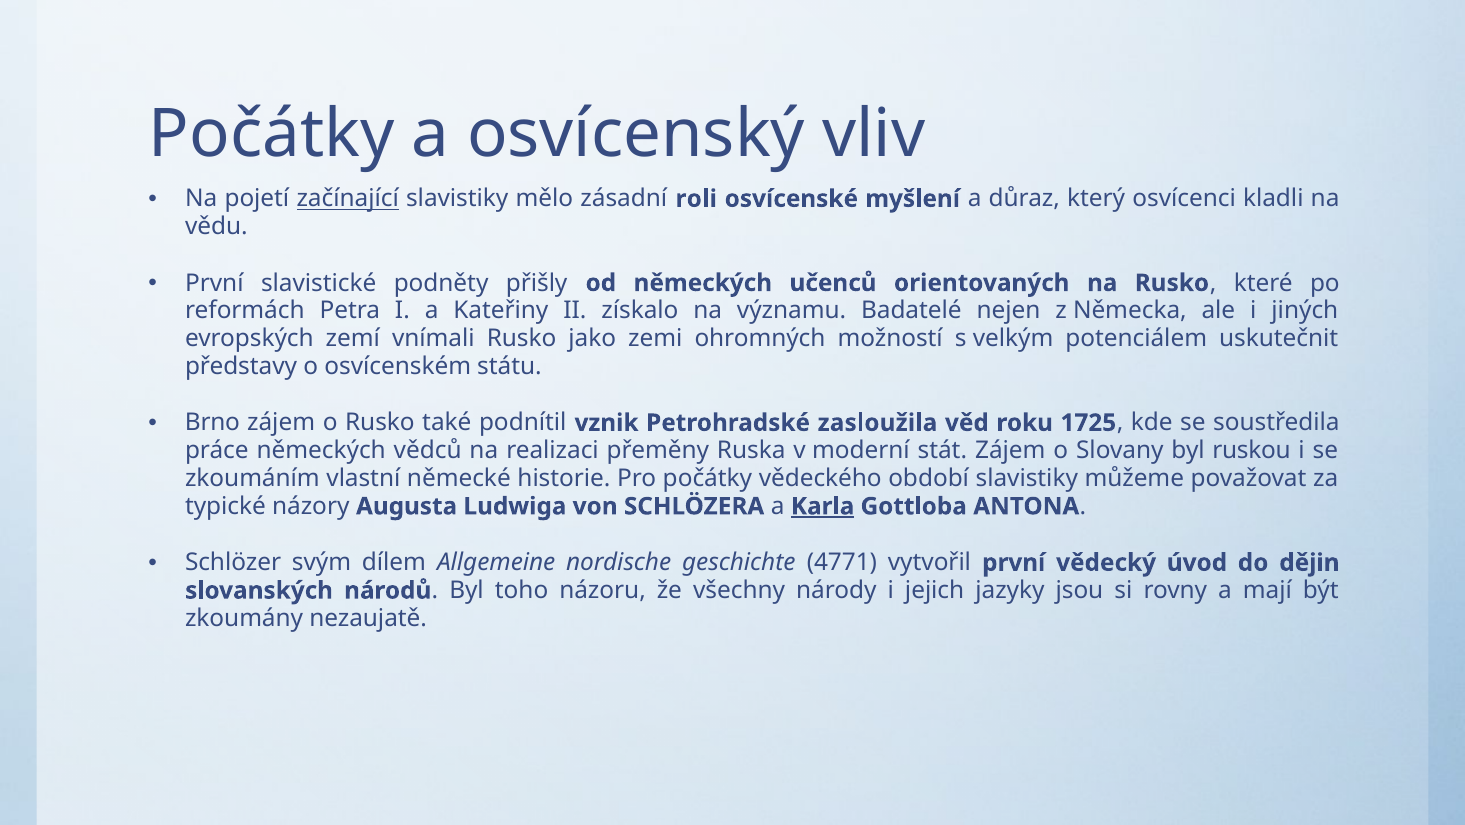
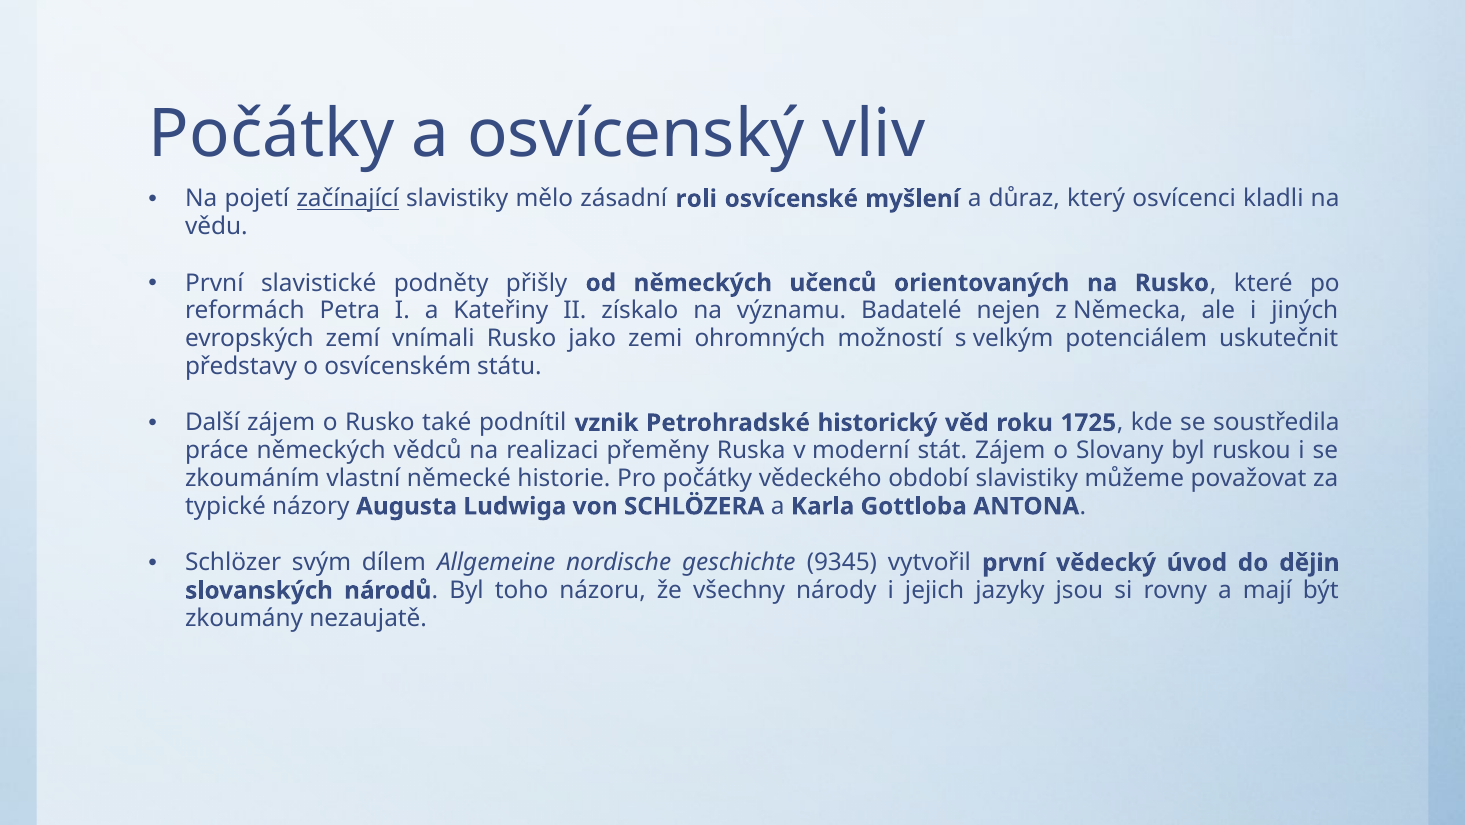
Brno: Brno -> Další
zasloužila: zasloužila -> historický
Karla underline: present -> none
4771: 4771 -> 9345
